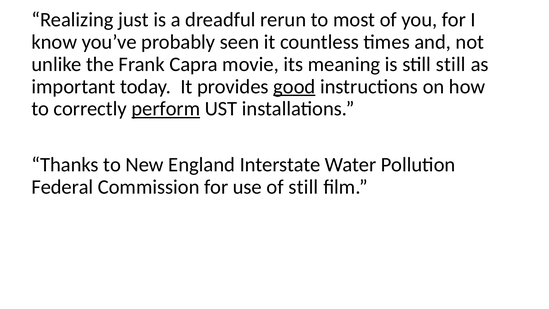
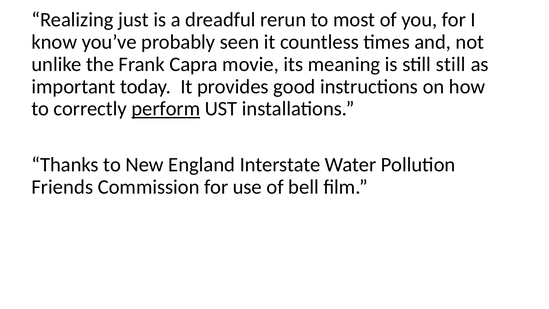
good underline: present -> none
Federal: Federal -> Friends
of still: still -> bell
